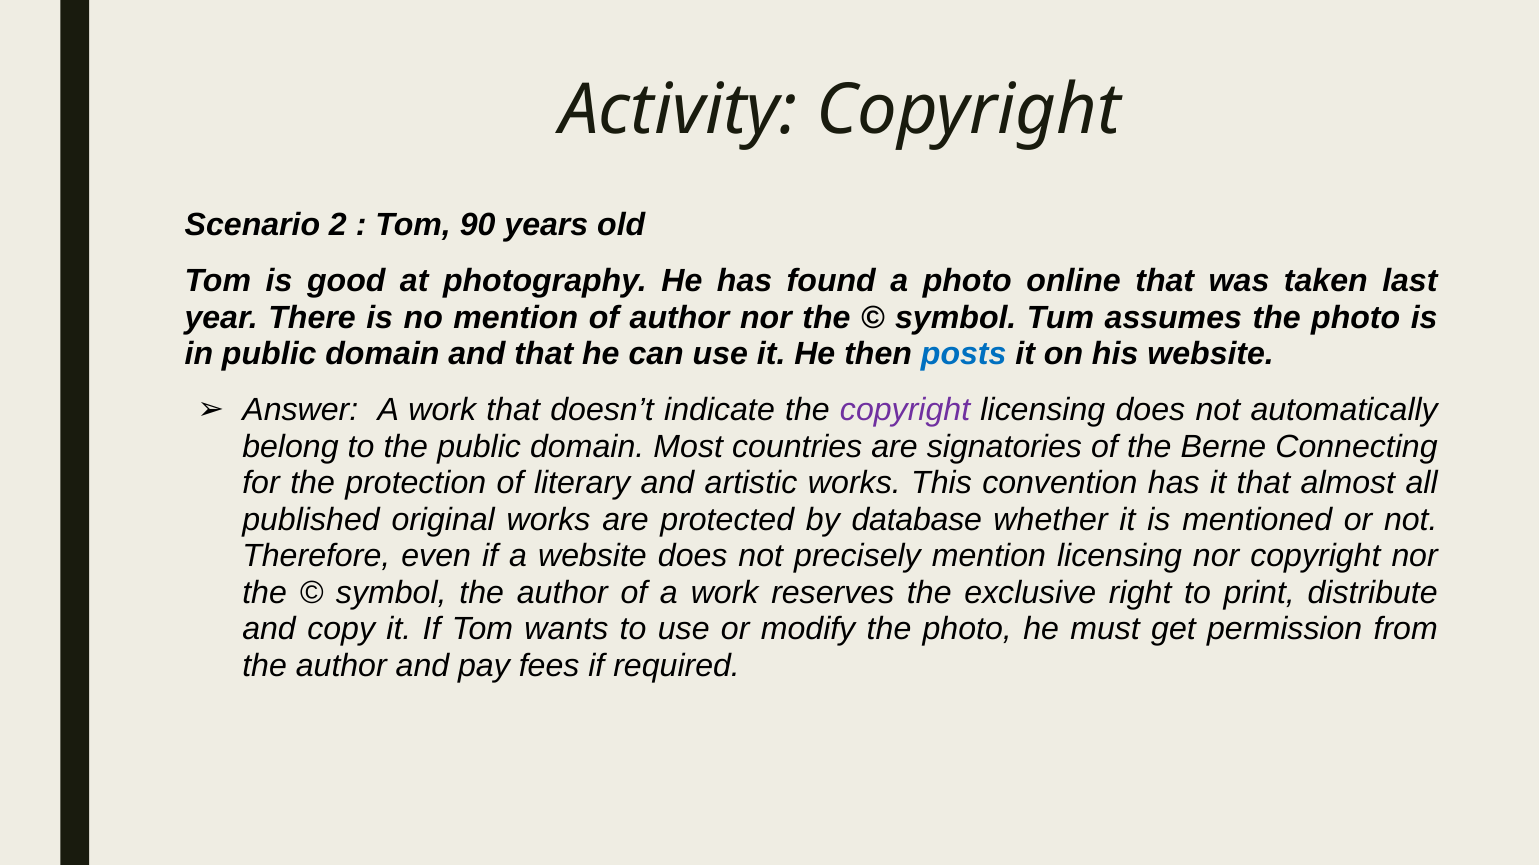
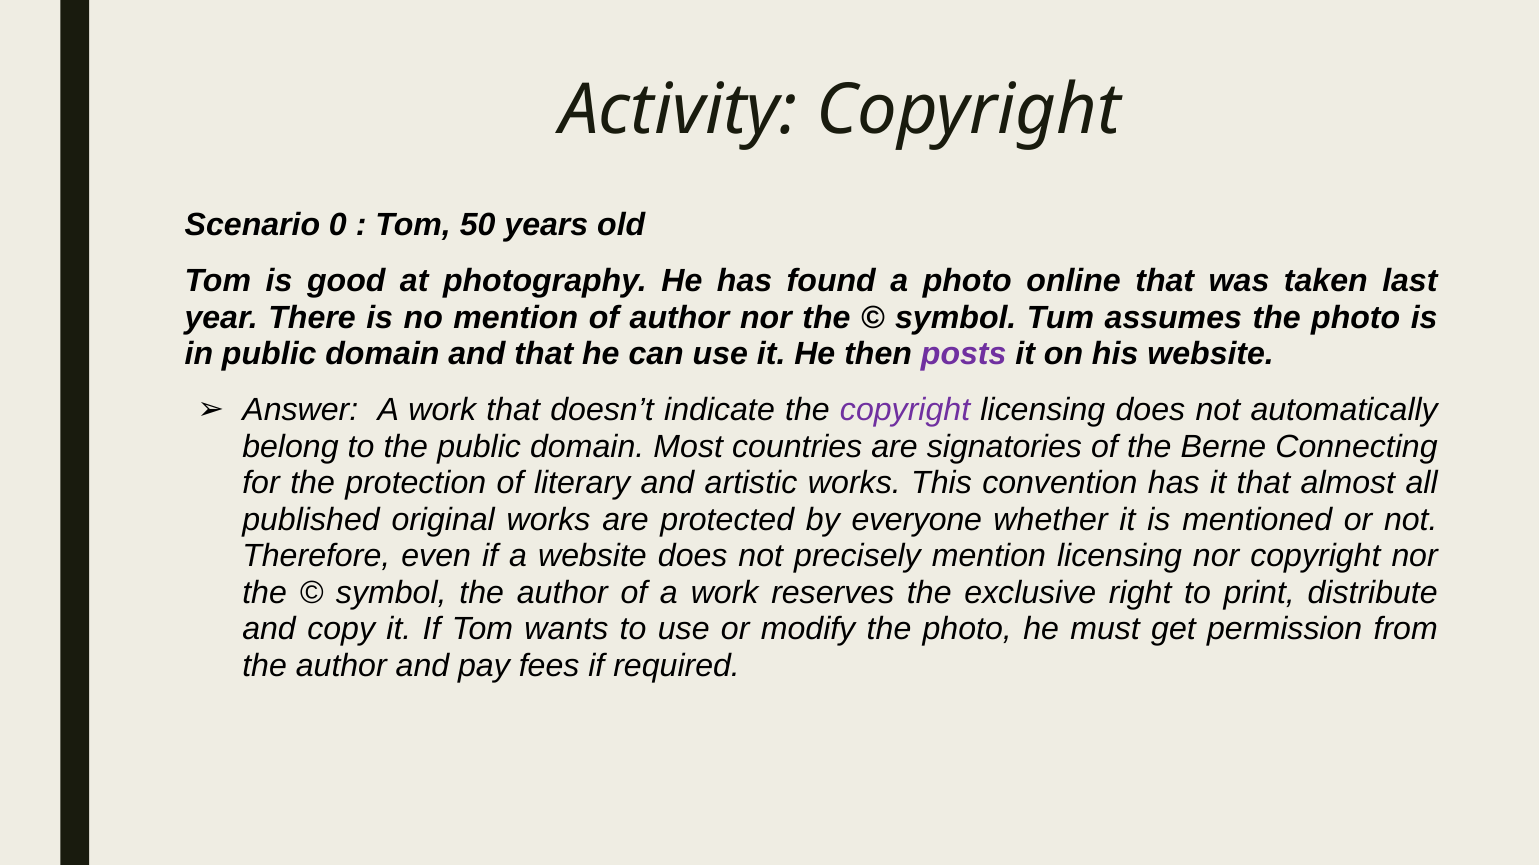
2: 2 -> 0
90: 90 -> 50
posts colour: blue -> purple
database: database -> everyone
